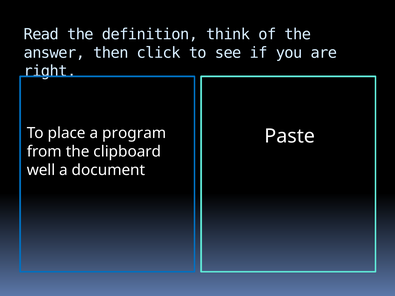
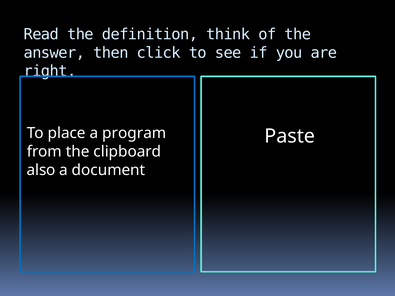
well: well -> also
